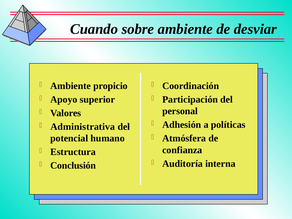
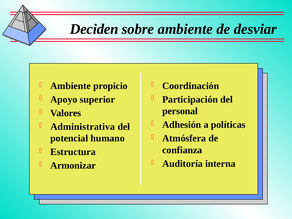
Cuando: Cuando -> Deciden
Conclusión: Conclusión -> Armonizar
